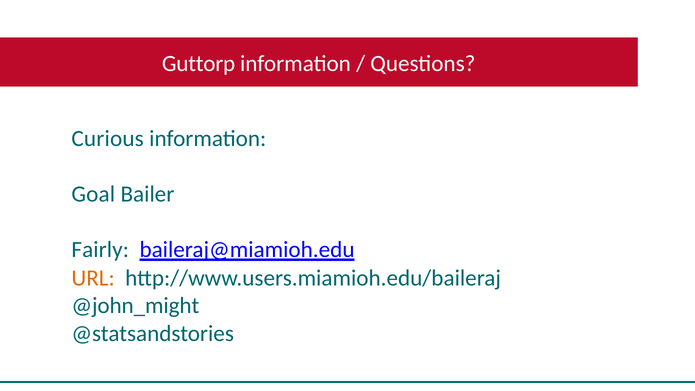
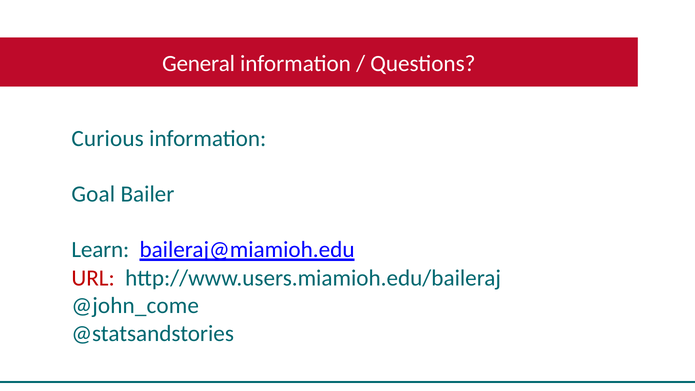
Guttorp: Guttorp -> General
Fairly: Fairly -> Learn
URL colour: orange -> red
@john_might: @john_might -> @john_come
